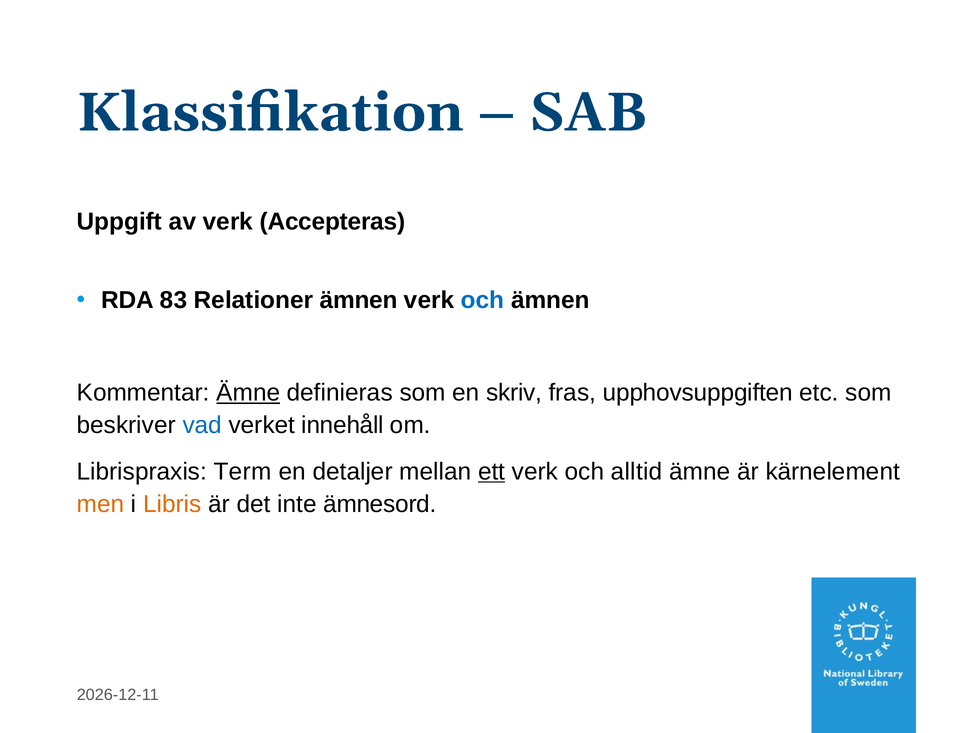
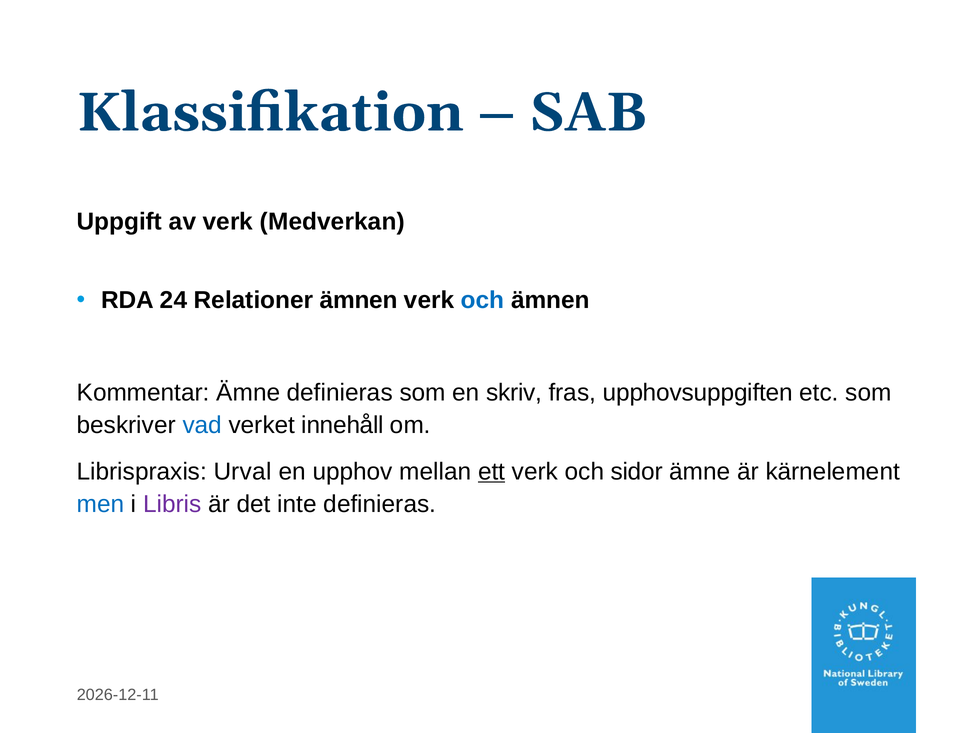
Accepteras: Accepteras -> Medverkan
83: 83 -> 24
Ämne at (248, 393) underline: present -> none
Term: Term -> Urval
detaljer: detaljer -> upphov
alltid: alltid -> sidor
men colour: orange -> blue
Libris colour: orange -> purple
inte ämnesord: ämnesord -> definieras
